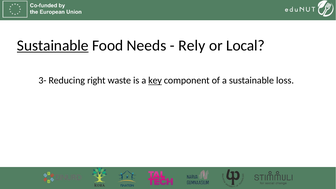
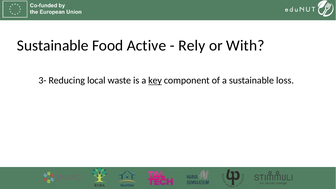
Sustainable at (53, 46) underline: present -> none
Needs: Needs -> Active
Local: Local -> With
right: right -> local
